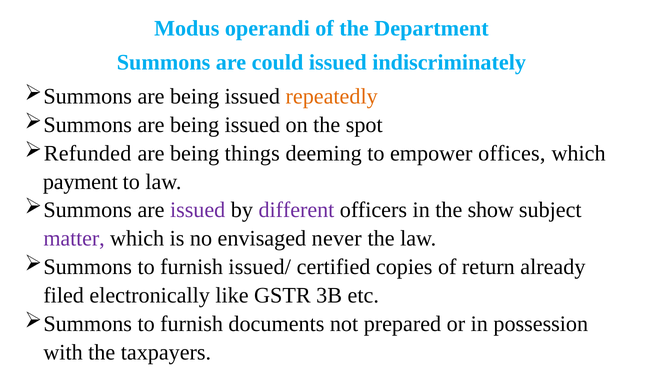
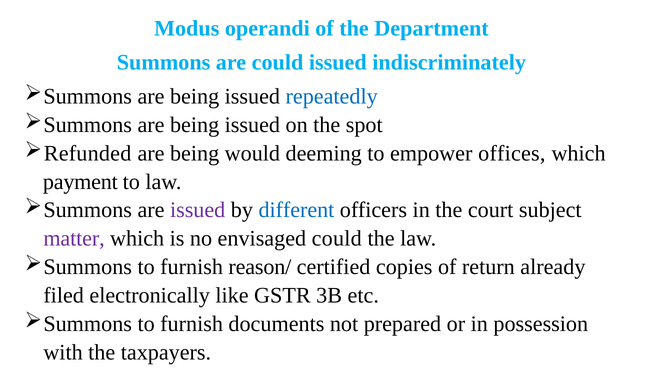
repeatedly colour: orange -> blue
things: things -> would
different colour: purple -> blue
show: show -> court
envisaged never: never -> could
issued/: issued/ -> reason/
